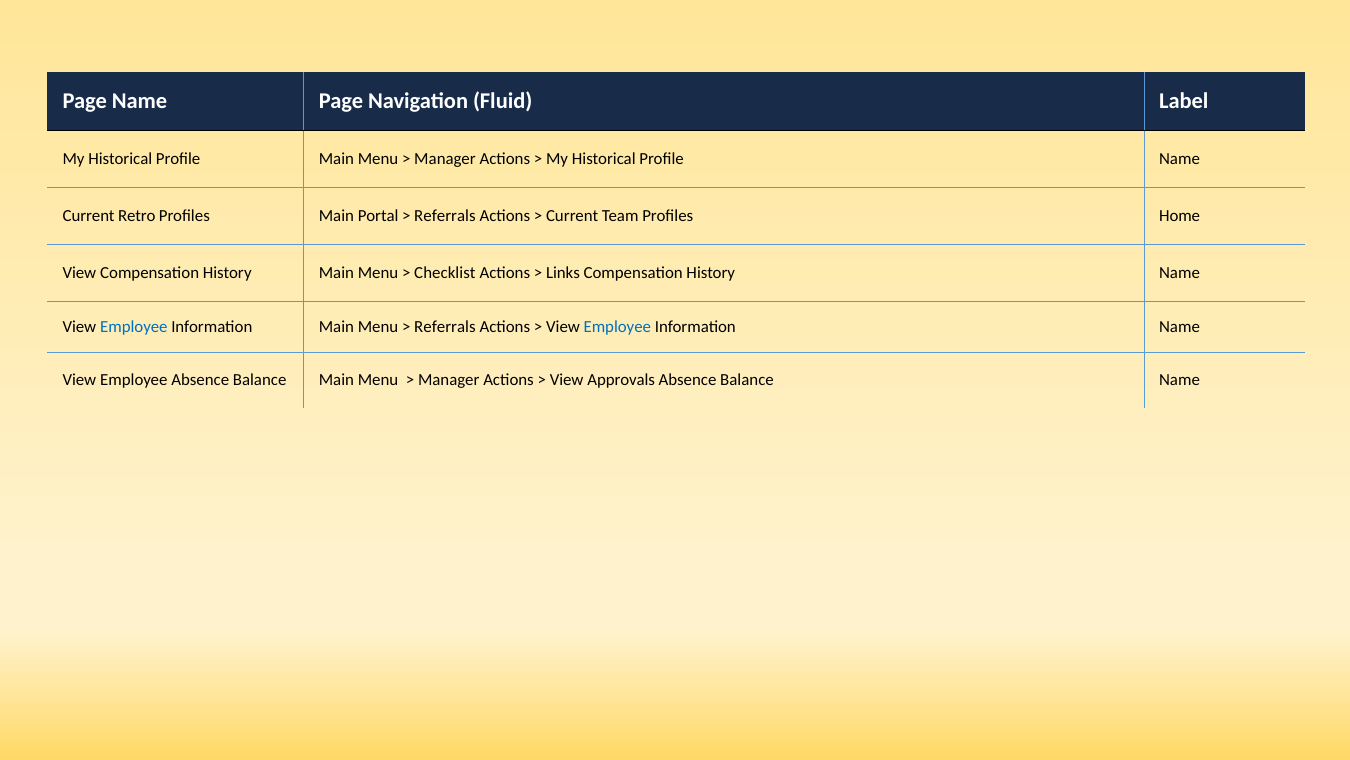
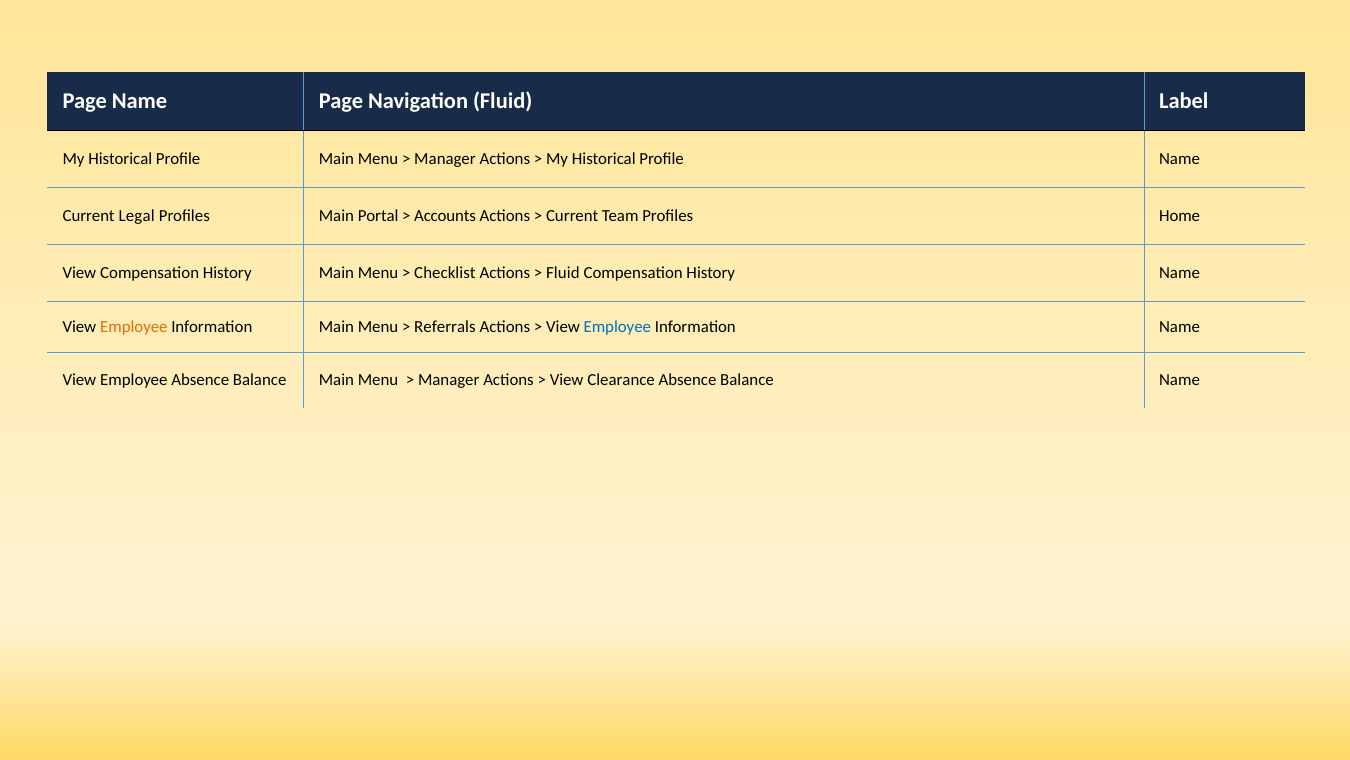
Retro: Retro -> Legal
Referrals at (445, 216): Referrals -> Accounts
Links at (563, 273): Links -> Fluid
Employee at (134, 327) colour: blue -> orange
Approvals: Approvals -> Clearance
